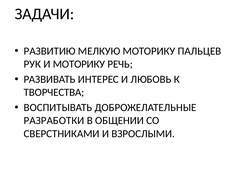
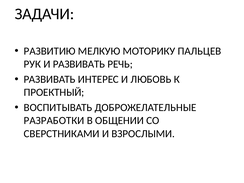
И МОТОРИКУ: МОТОРИКУ -> РАЗВИВАТЬ
ТВОРЧЕСТВА: ТВОРЧЕСТВА -> ПРОЕКТНЫЙ
